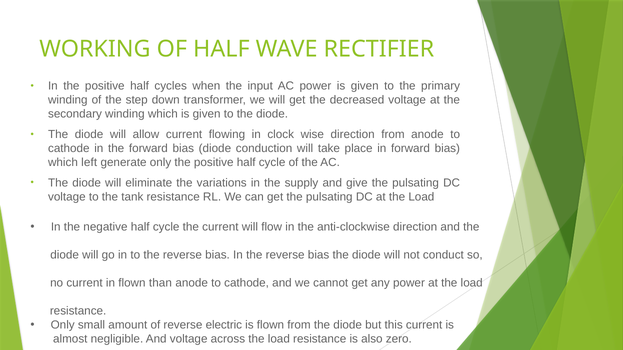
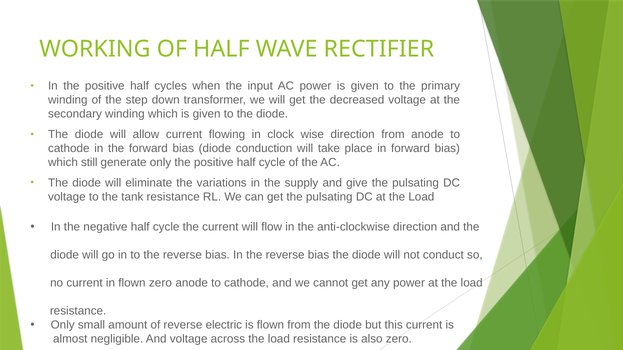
left: left -> still
flown than: than -> zero
